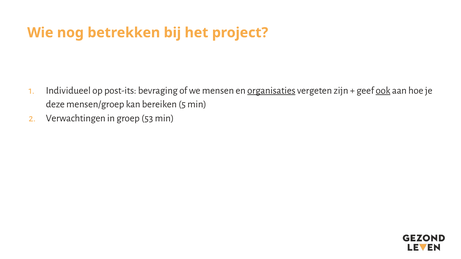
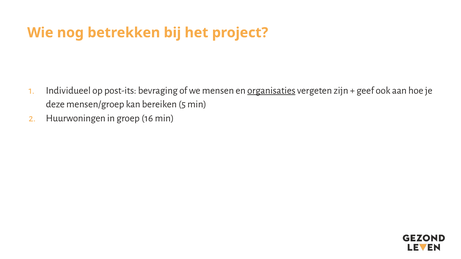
ook underline: present -> none
Verwachtingen: Verwachtingen -> Huurwoningen
53: 53 -> 16
